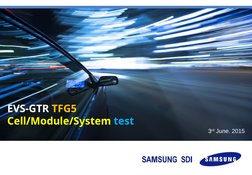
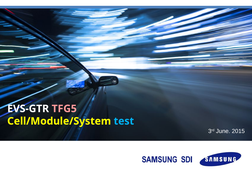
TFG5 colour: yellow -> pink
